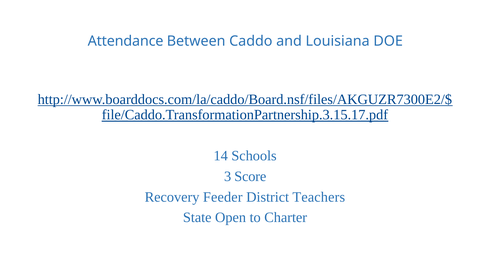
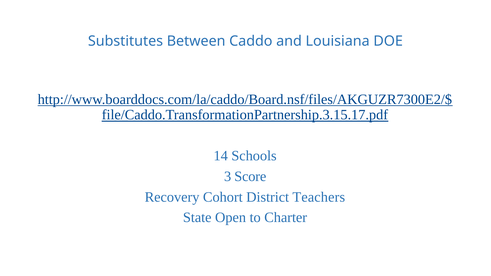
Attendance: Attendance -> Substitutes
Feeder: Feeder -> Cohort
